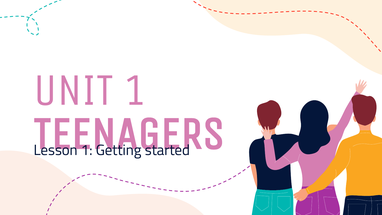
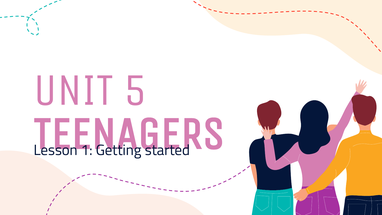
UNIT 1: 1 -> 5
